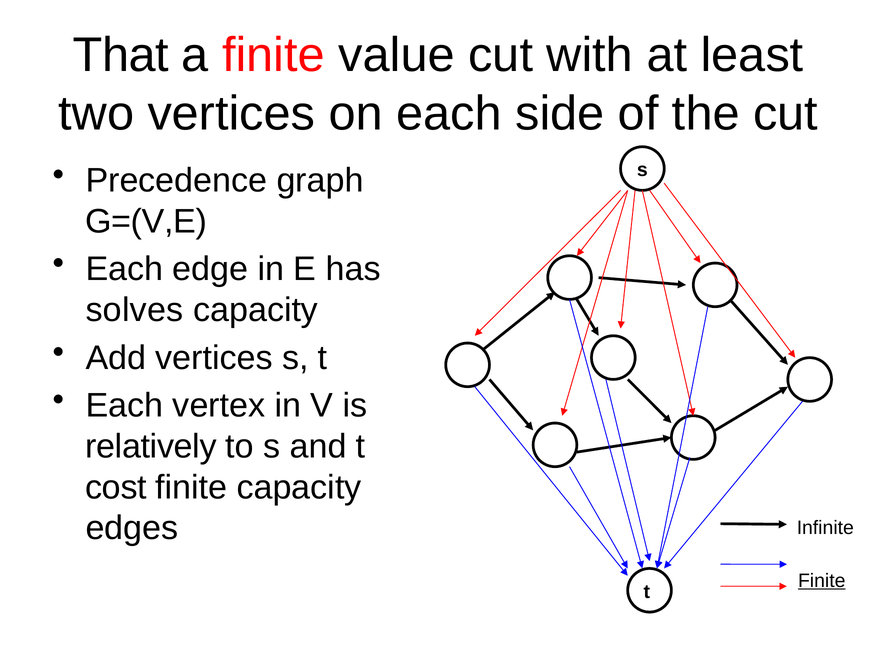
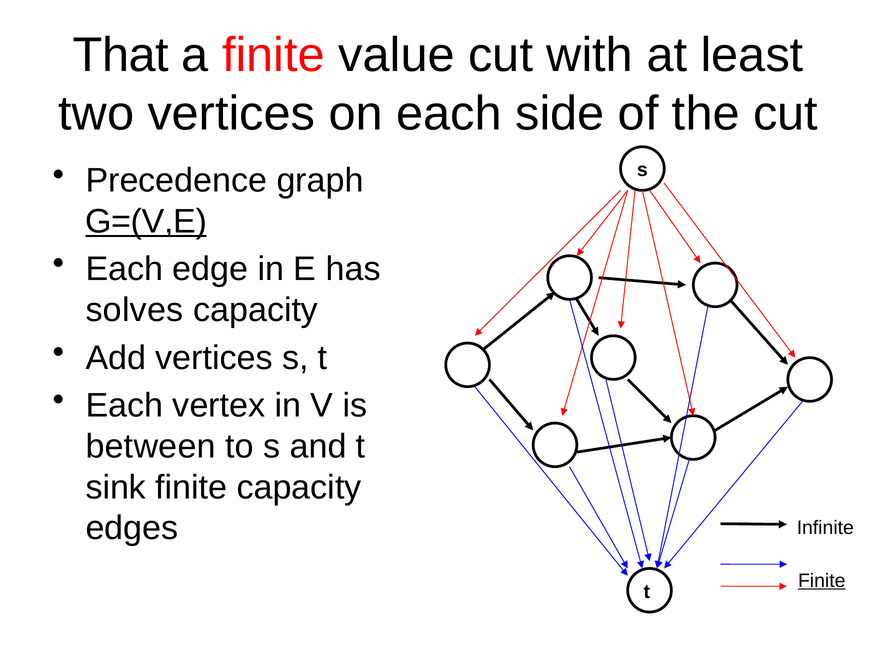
G=(V,E underline: none -> present
relatively: relatively -> between
cost: cost -> sink
